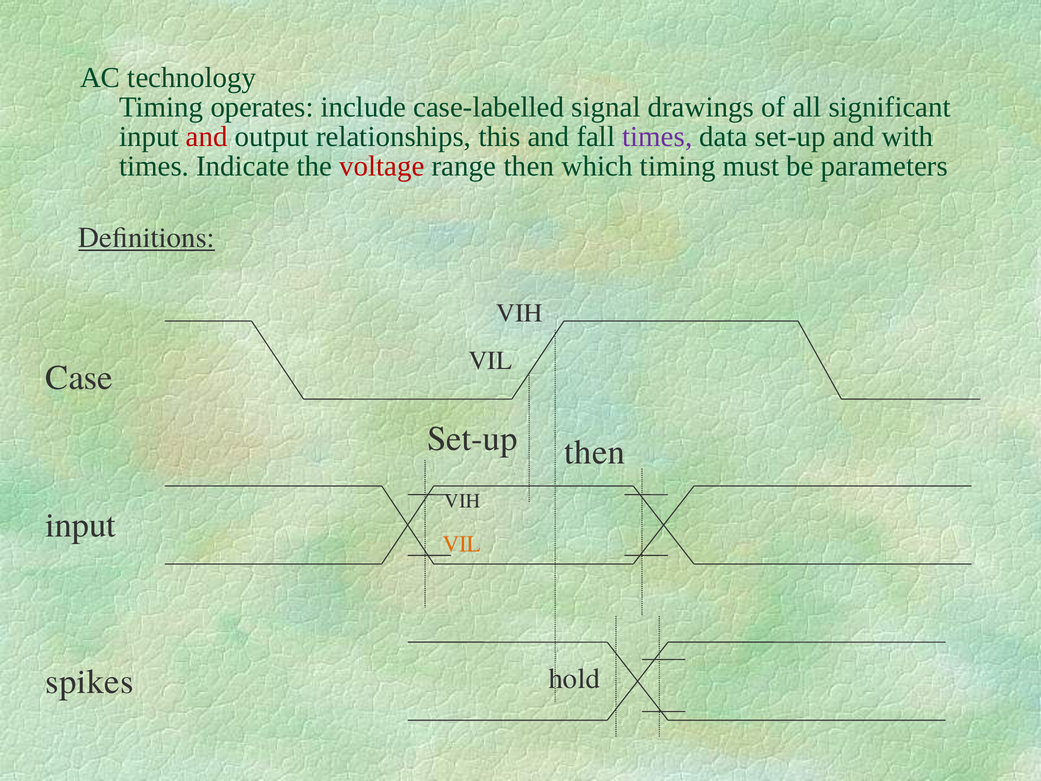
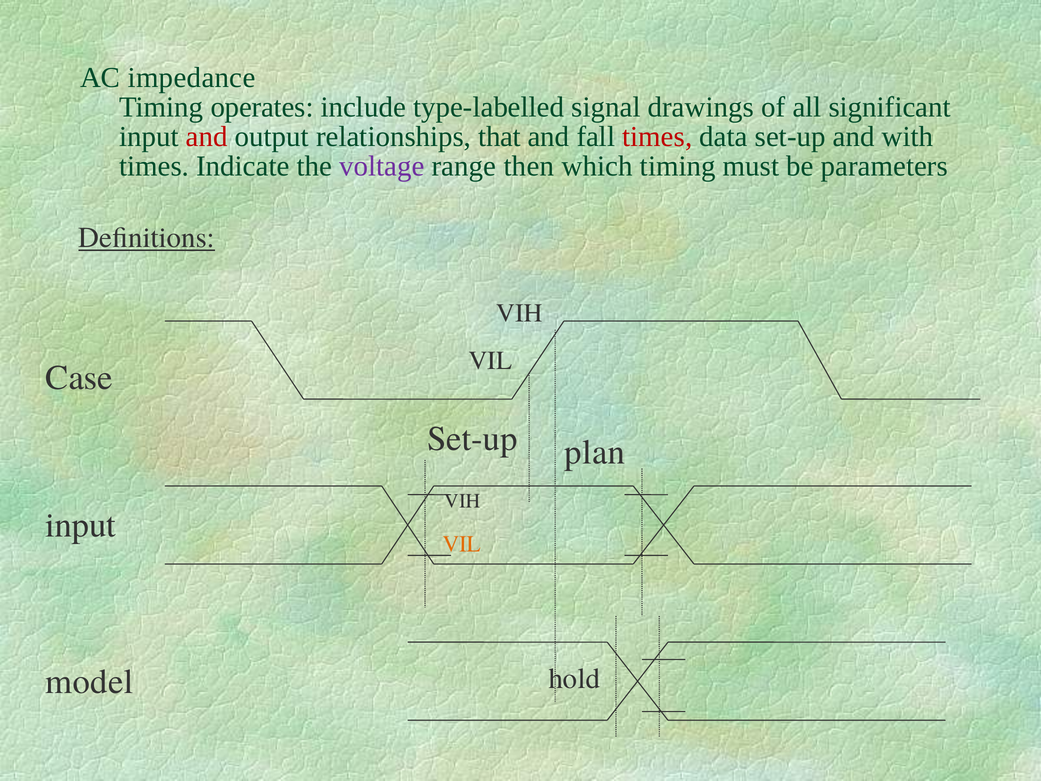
technology: technology -> impedance
case-labelled: case-labelled -> type-labelled
this: this -> that
times at (657, 136) colour: purple -> red
voltage colour: red -> purple
Set-up then: then -> plan
spikes: spikes -> model
